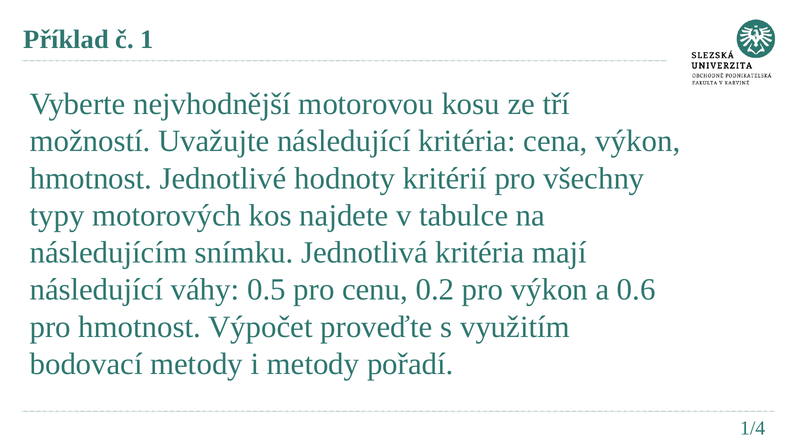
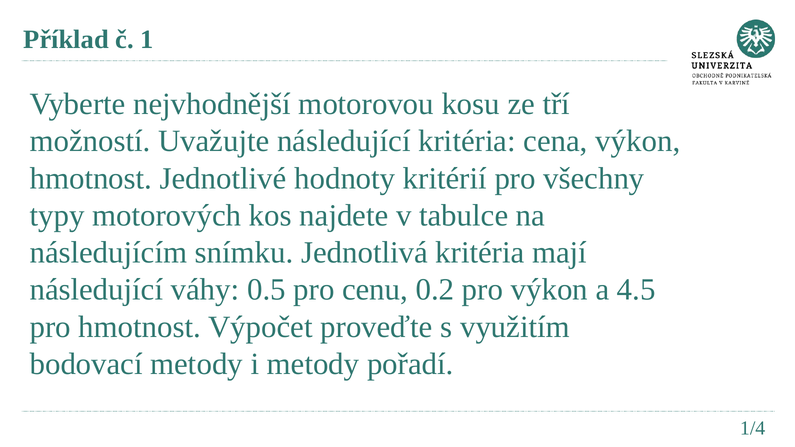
0.6: 0.6 -> 4.5
